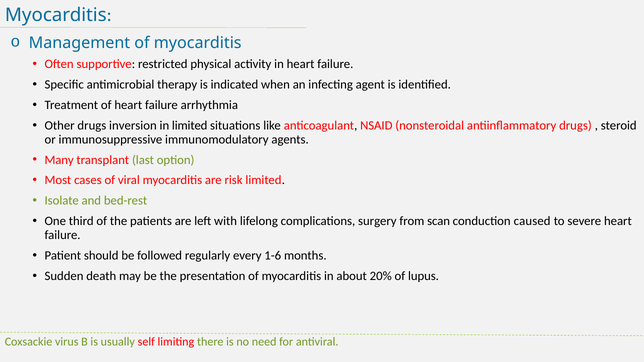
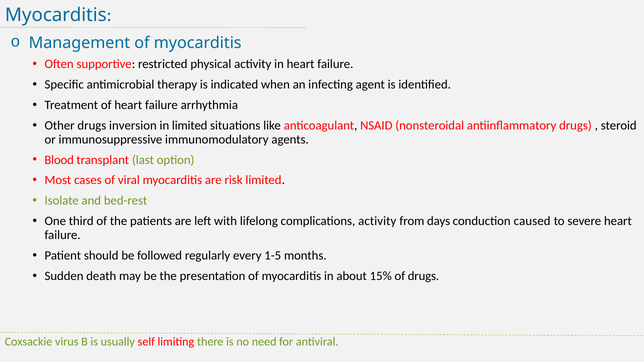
Many: Many -> Blood
complications surgery: surgery -> activity
scan: scan -> days
1-6: 1-6 -> 1-5
20%: 20% -> 15%
of lupus: lupus -> drugs
